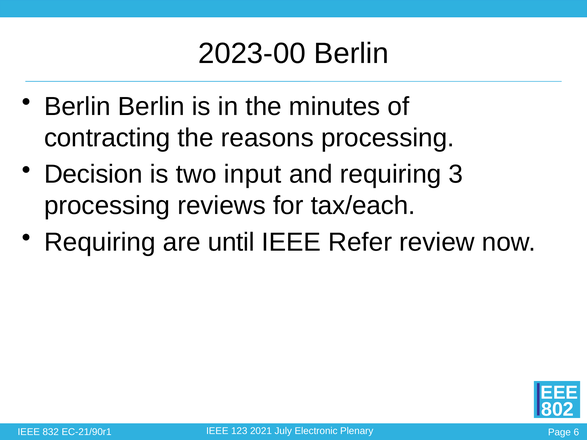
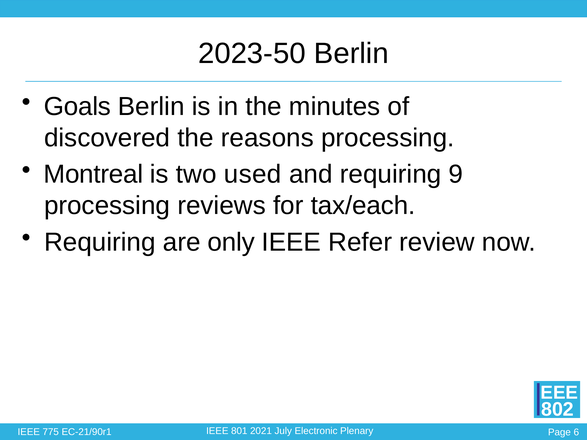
2023-00: 2023-00 -> 2023-50
Berlin at (77, 107): Berlin -> Goals
contracting: contracting -> discovered
Decision: Decision -> Montreal
input: input -> used
3: 3 -> 9
until: until -> only
123: 123 -> 801
832: 832 -> 775
